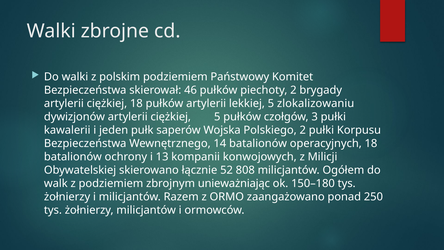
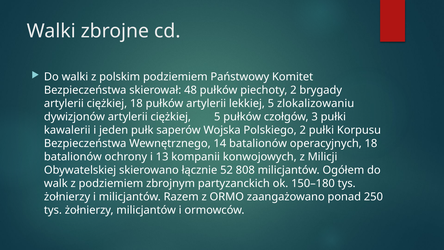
46: 46 -> 48
unieważniając: unieważniając -> partyzanckich
